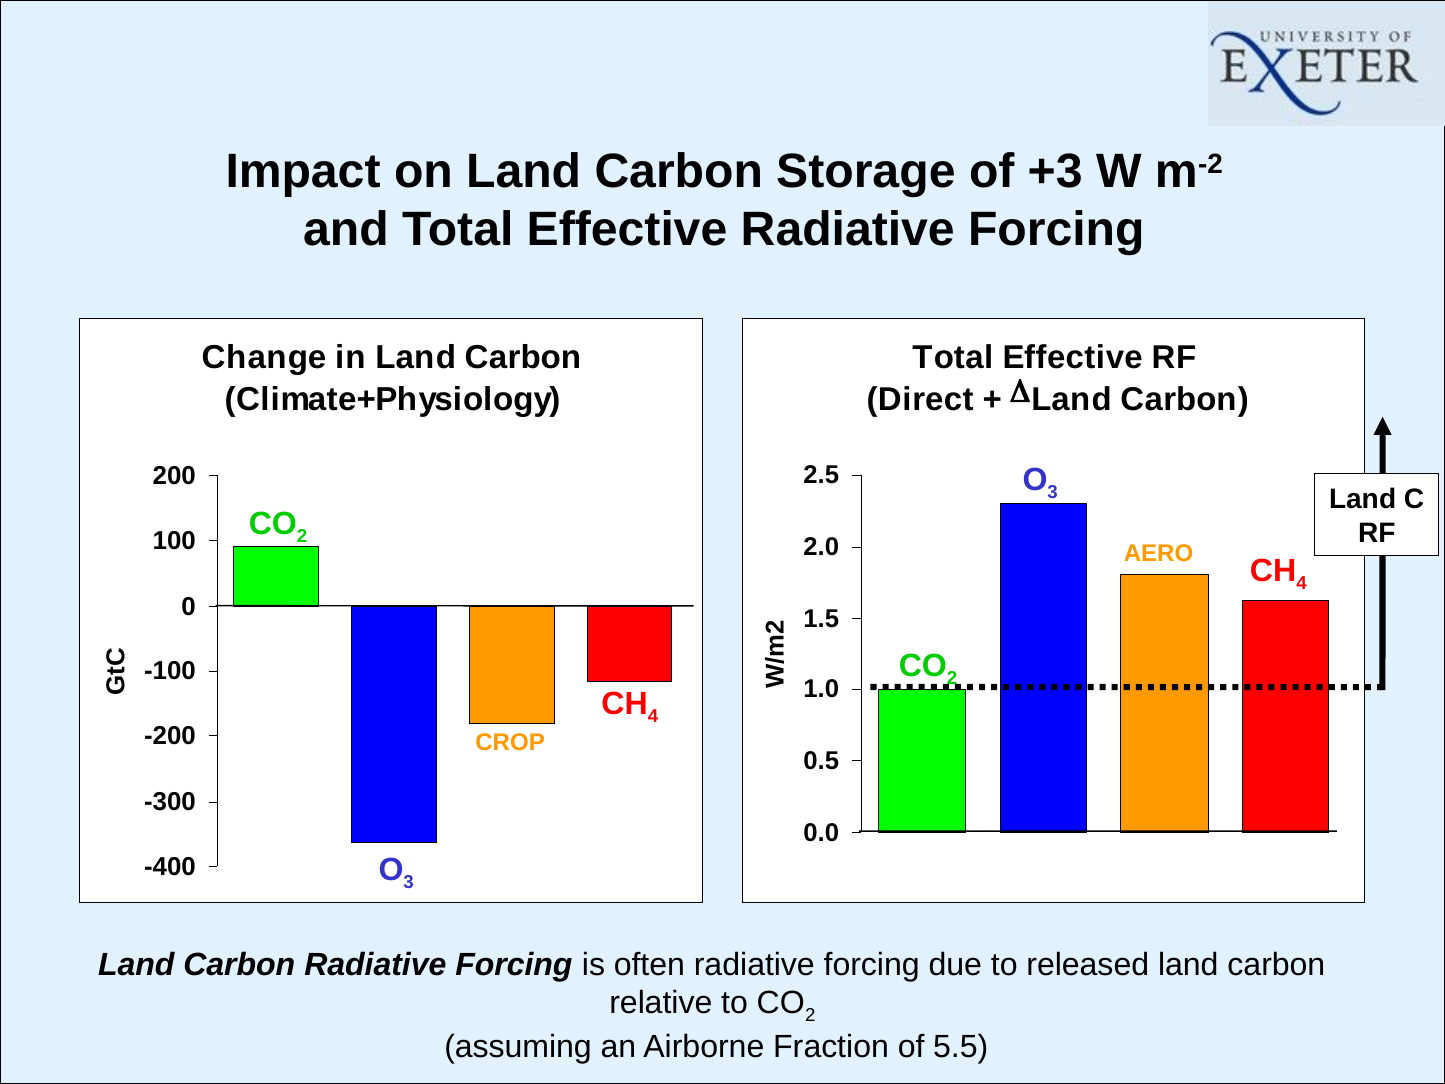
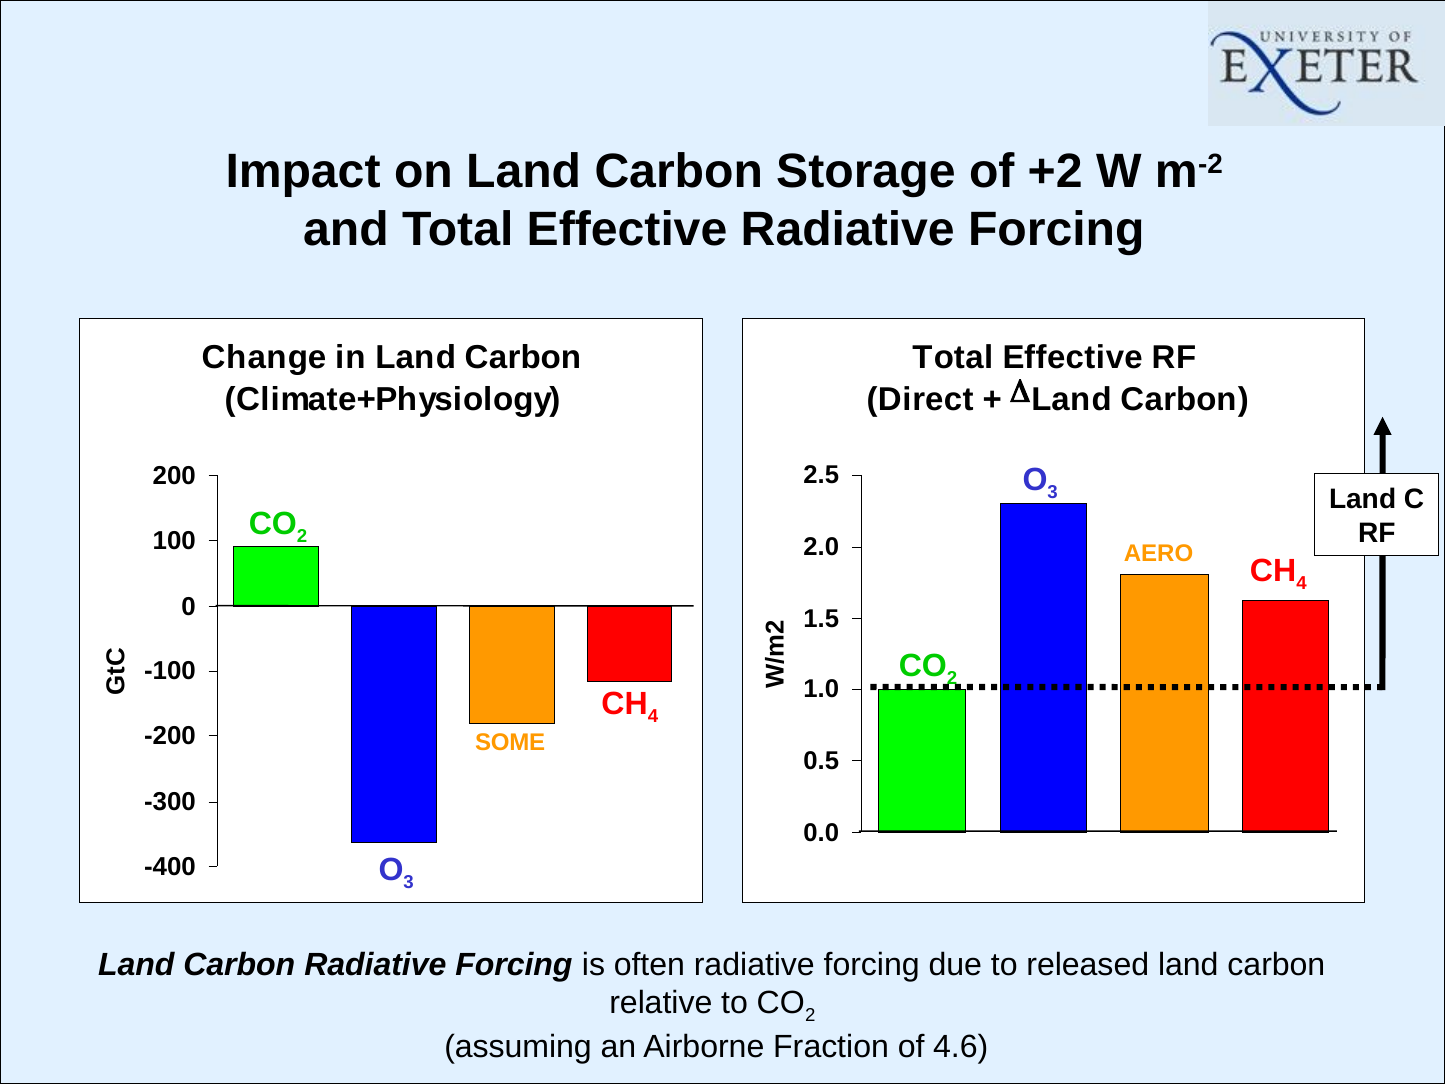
+3: +3 -> +2
CROP: CROP -> SOME
5.5: 5.5 -> 4.6
